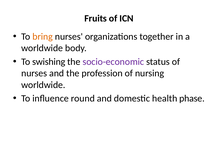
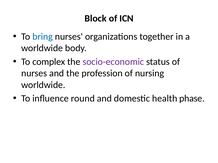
Fruits: Fruits -> Block
bring colour: orange -> blue
swishing: swishing -> complex
